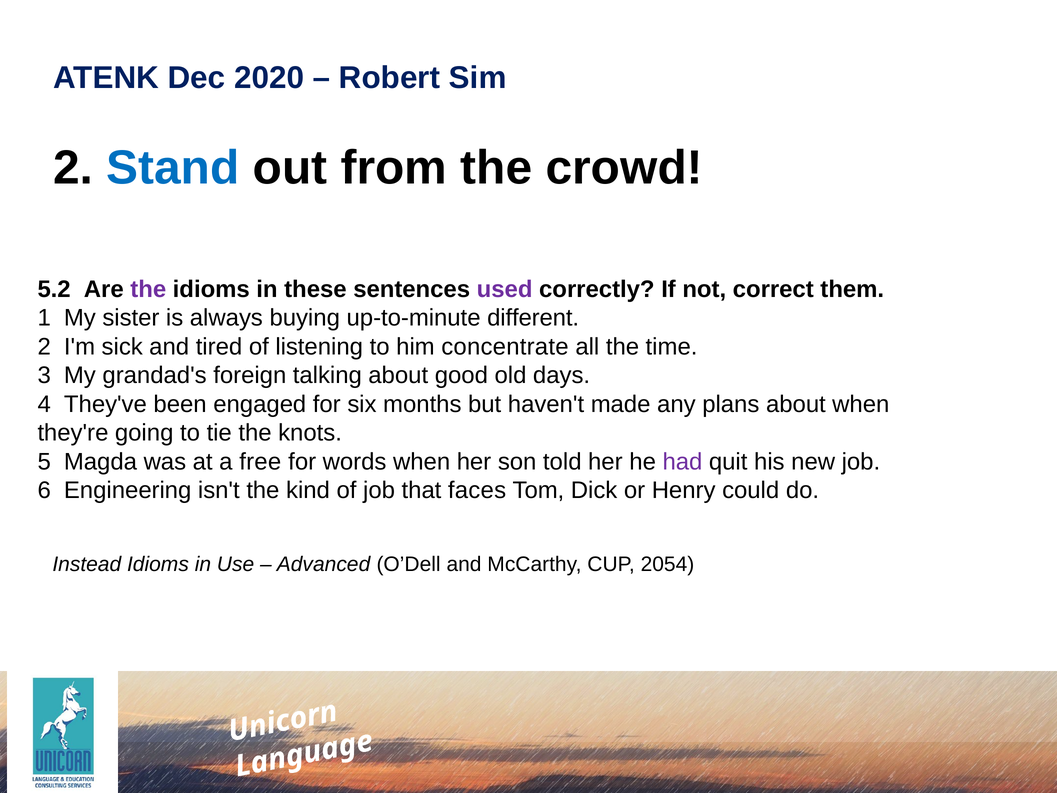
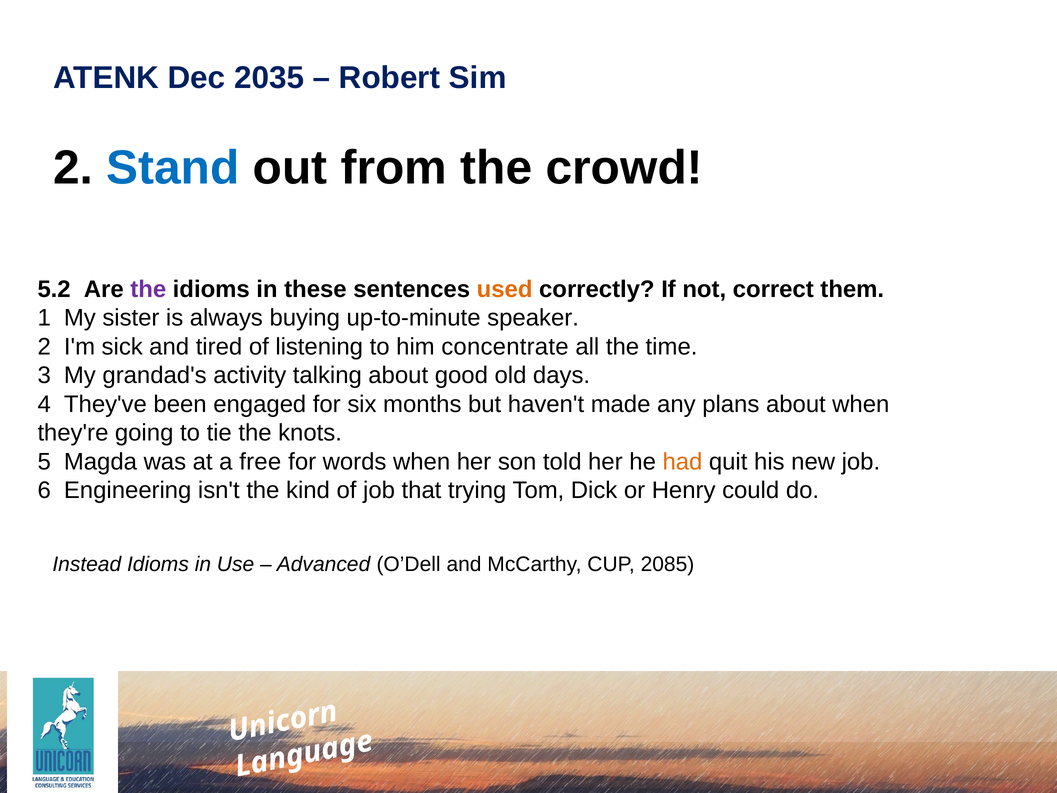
2020: 2020 -> 2035
used colour: purple -> orange
different: different -> speaker
foreign: foreign -> activity
had colour: purple -> orange
faces: faces -> trying
2054: 2054 -> 2085
